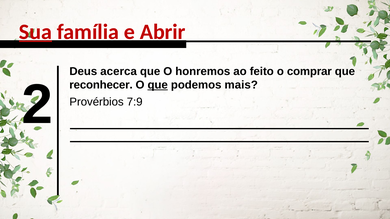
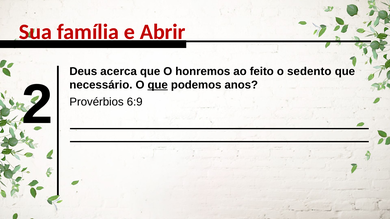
Sua underline: present -> none
comprar: comprar -> sedento
reconhecer: reconhecer -> necessário
mais: mais -> anos
7:9: 7:9 -> 6:9
